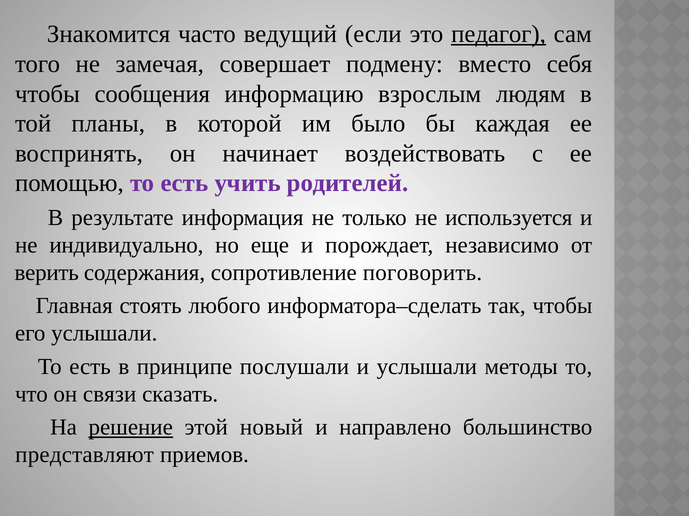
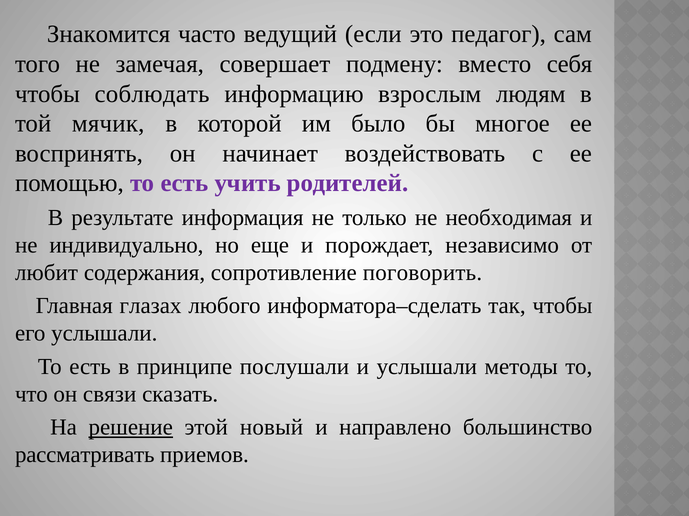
педагог underline: present -> none
сообщения: сообщения -> соблюдать
планы: планы -> мячик
каждая: каждая -> многое
используется: используется -> необходимая
верить: верить -> любит
стоять: стоять -> глазах
представляют: представляют -> рассматривать
